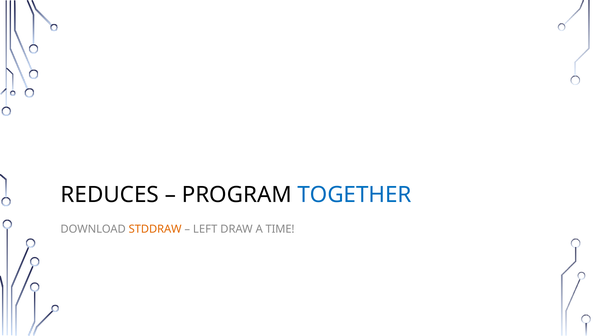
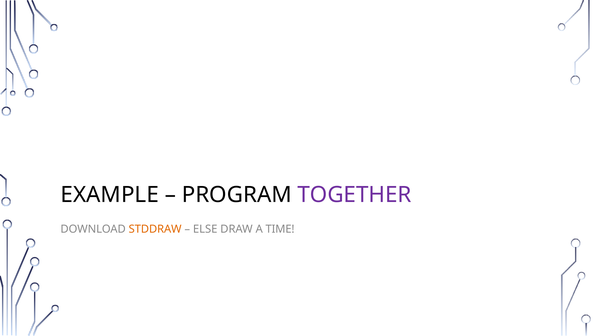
REDUCES: REDUCES -> EXAMPLE
TOGETHER colour: blue -> purple
LEFT: LEFT -> ELSE
